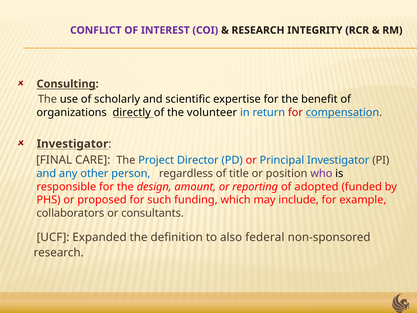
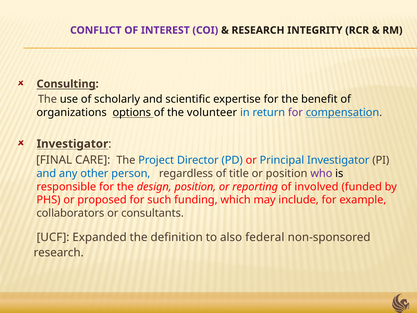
directly: directly -> options
for at (295, 112) colour: red -> purple
design amount: amount -> position
adopted: adopted -> involved
